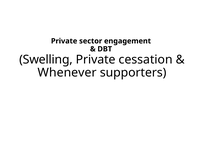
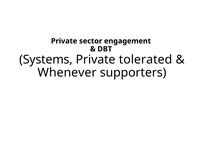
Swelling: Swelling -> Systems
cessation: cessation -> tolerated
